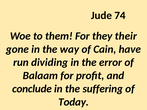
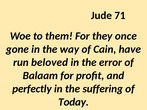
74: 74 -> 71
their: their -> once
dividing: dividing -> beloved
conclude: conclude -> perfectly
